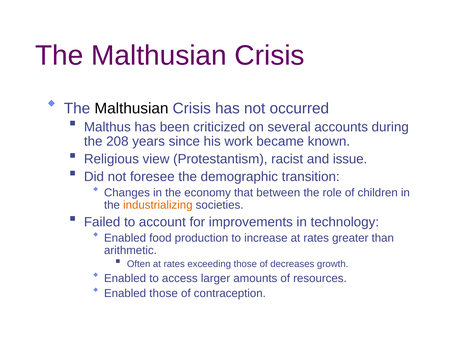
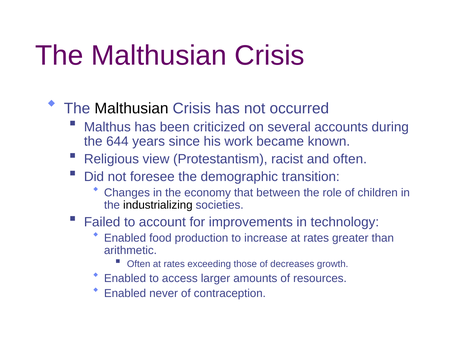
208: 208 -> 644
and issue: issue -> often
industrializing colour: orange -> black
Enabled those: those -> never
